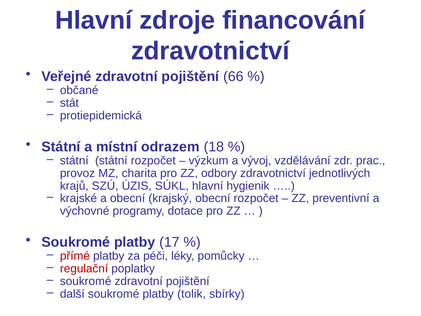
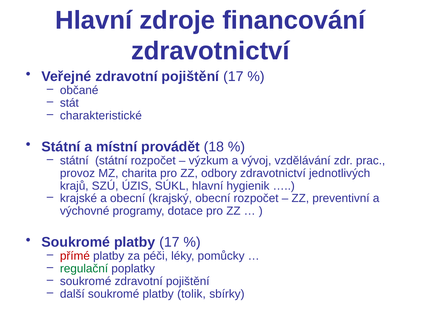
pojištění 66: 66 -> 17
protiepidemická: protiepidemická -> charakteristické
odrazem: odrazem -> provádět
regulační colour: red -> green
